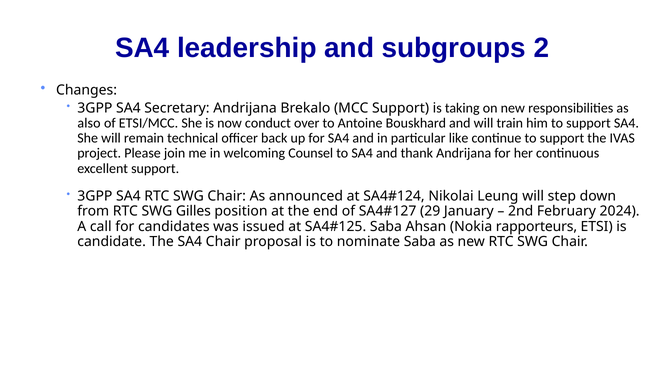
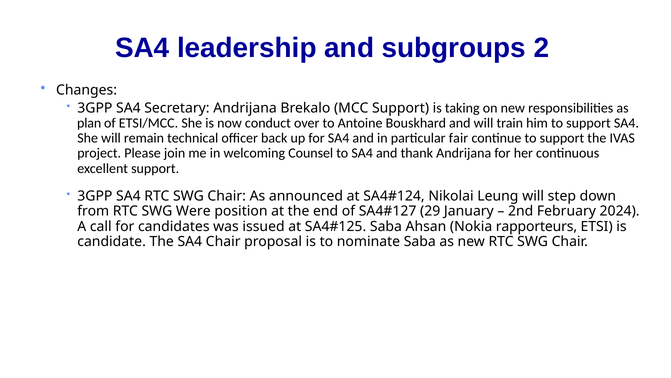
also: also -> plan
like: like -> fair
Gilles: Gilles -> Were
